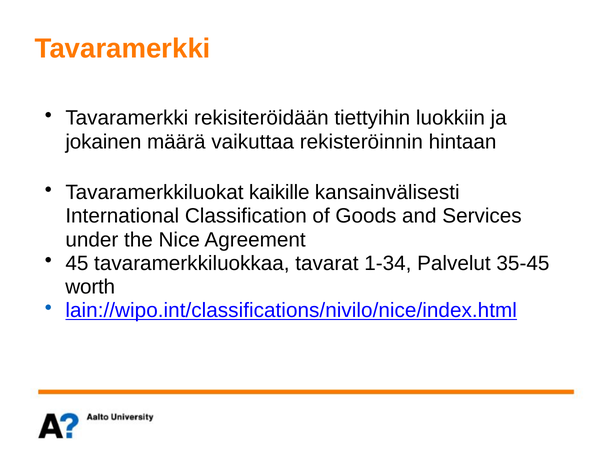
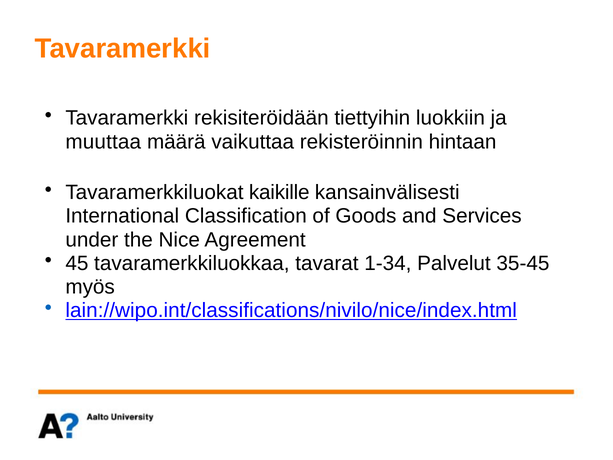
jokainen: jokainen -> muuttaa
worth: worth -> myös
